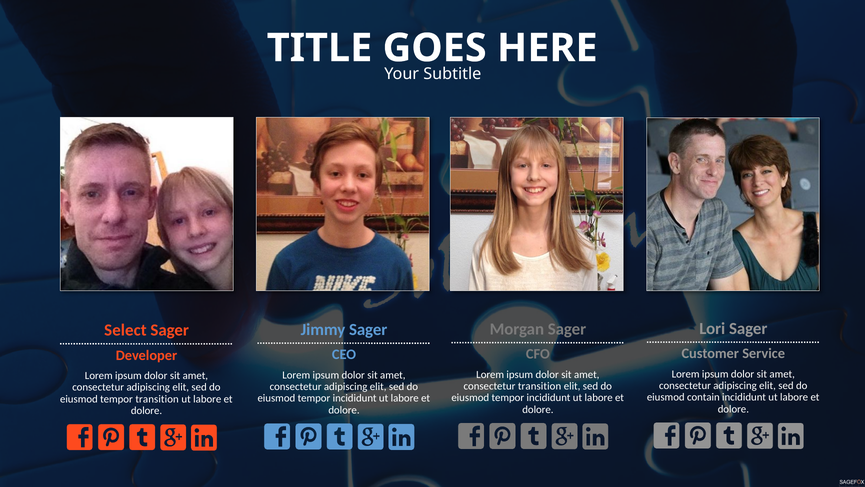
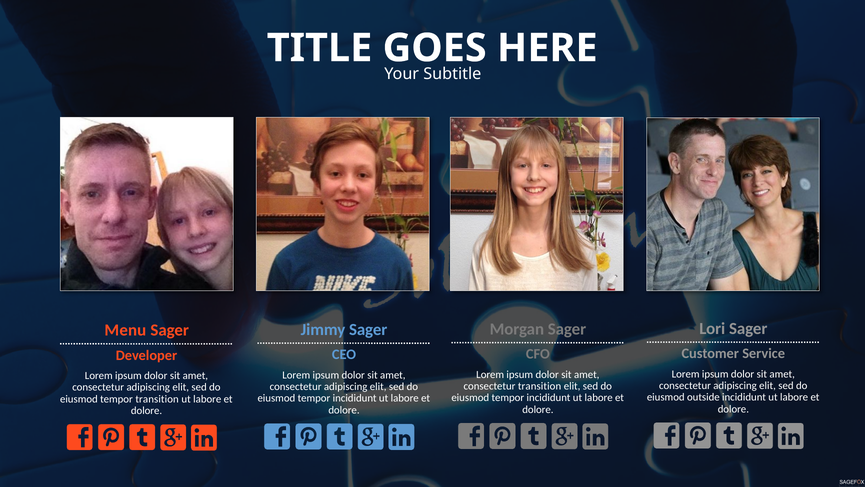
Select: Select -> Menu
contain: contain -> outside
